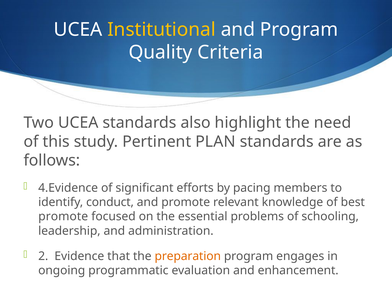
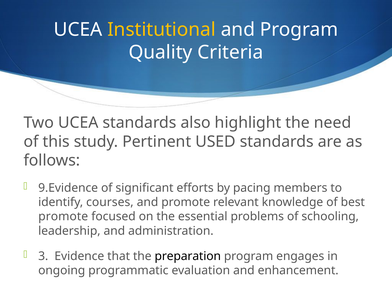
PLAN: PLAN -> USED
4.Evidence: 4.Evidence -> 9.Evidence
conduct: conduct -> courses
2: 2 -> 3
preparation colour: orange -> black
